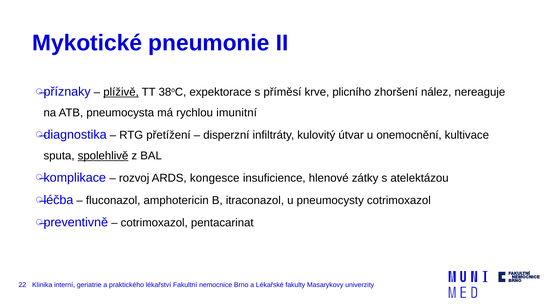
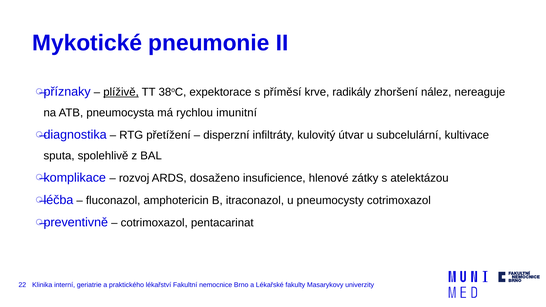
plicního: plicního -> radikály
onemocnění: onemocnění -> subcelulární
spolehlivě underline: present -> none
kongesce: kongesce -> dosaženo
